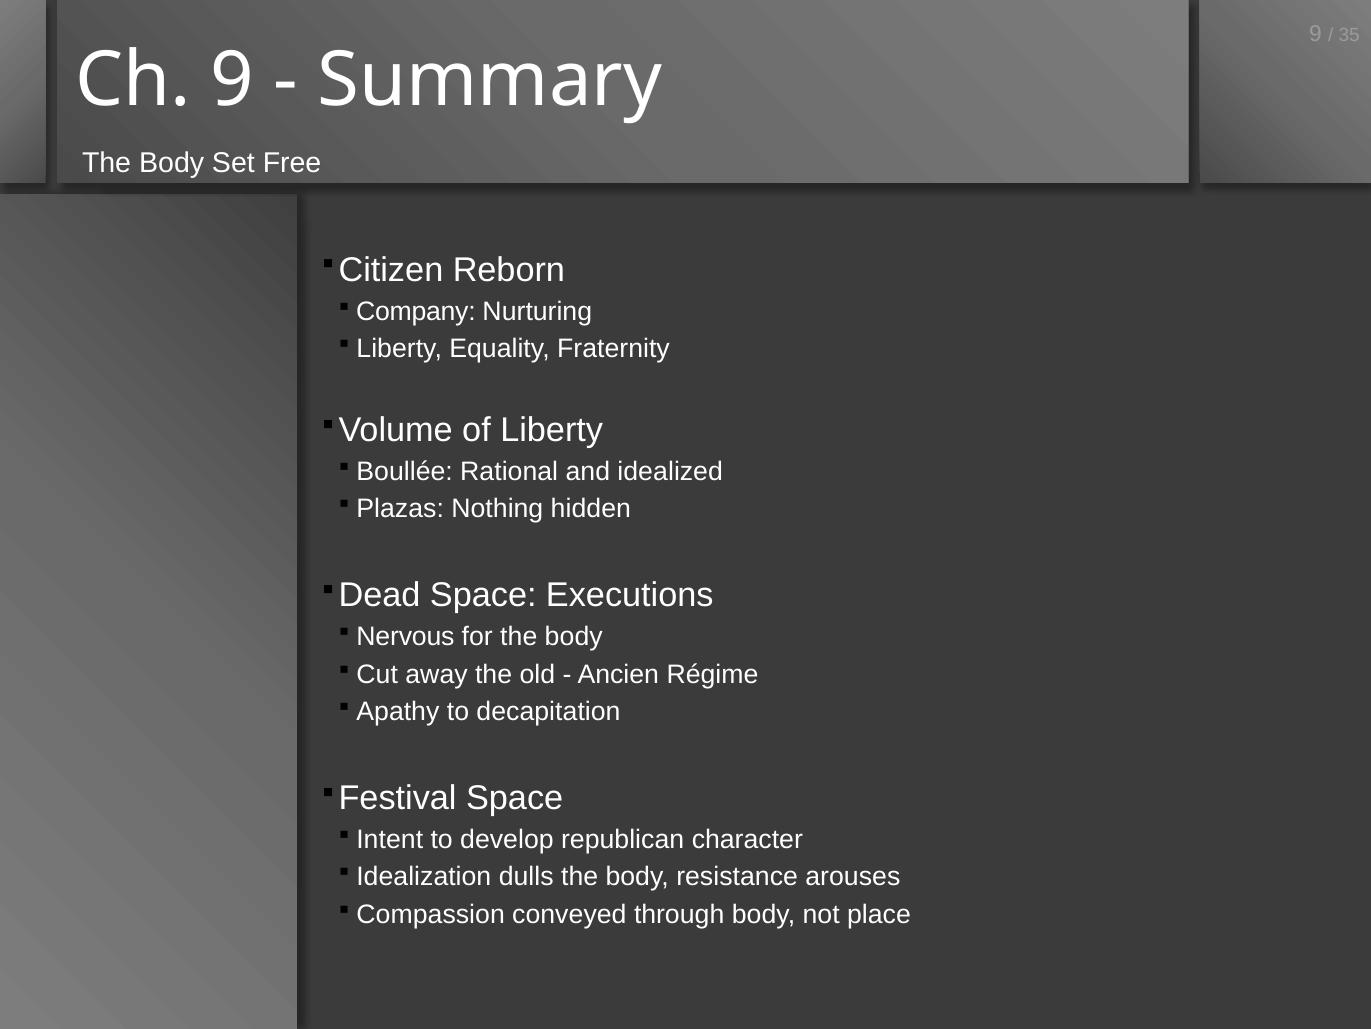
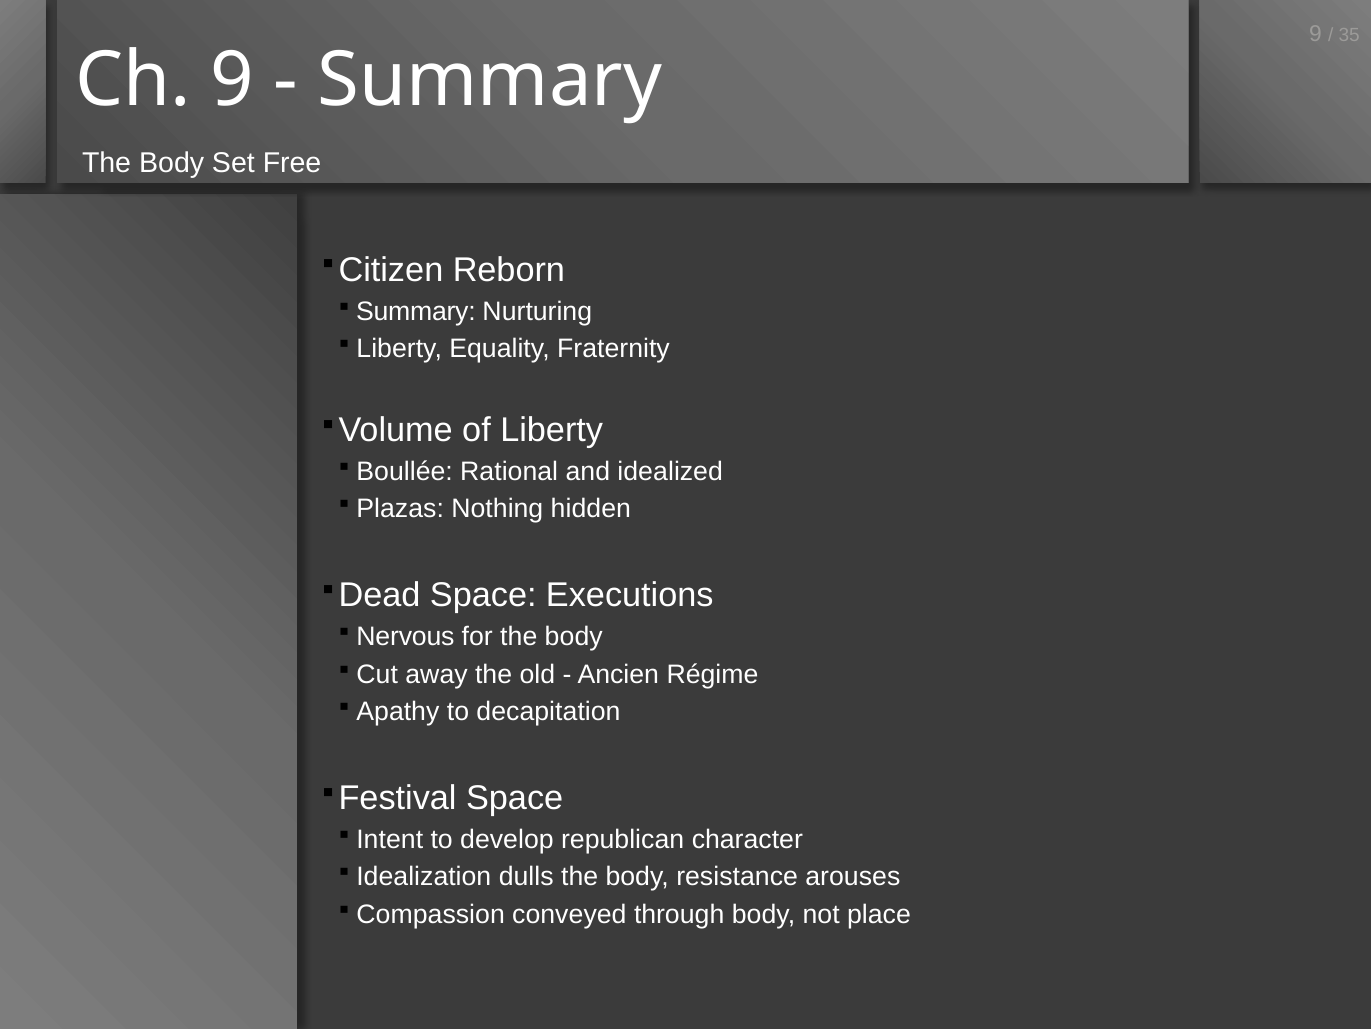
Company at (416, 311): Company -> Summary
